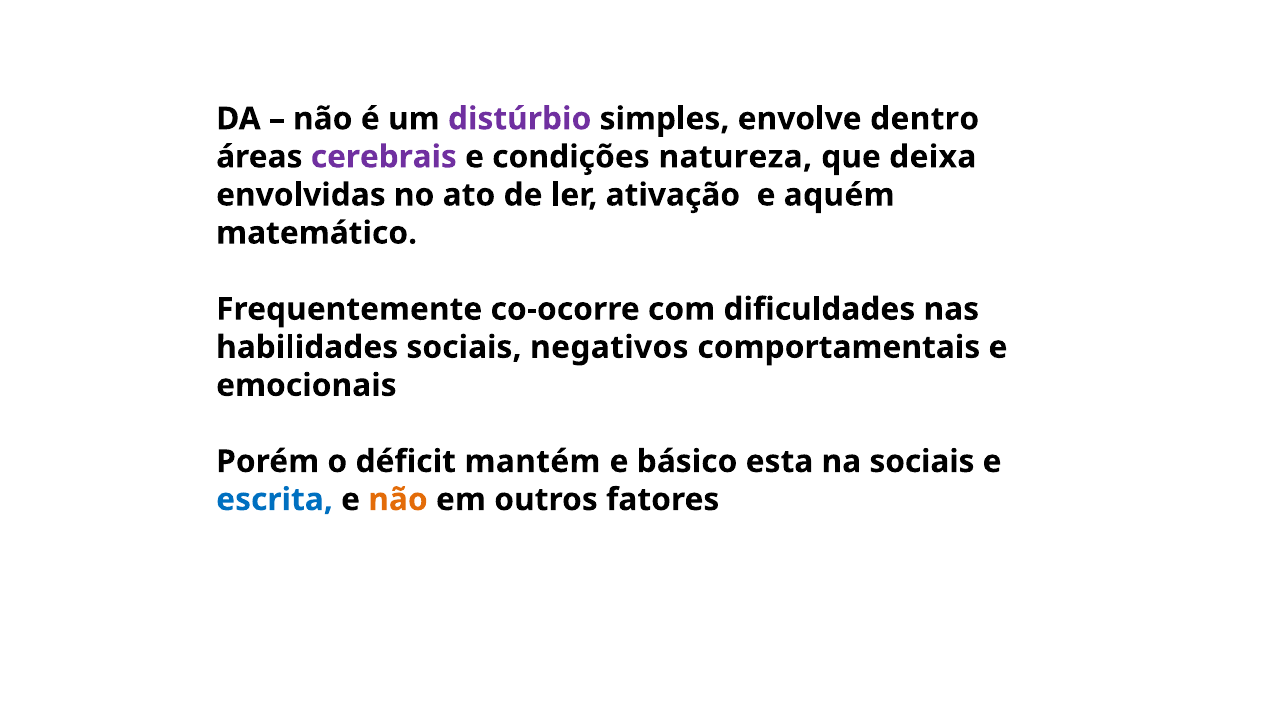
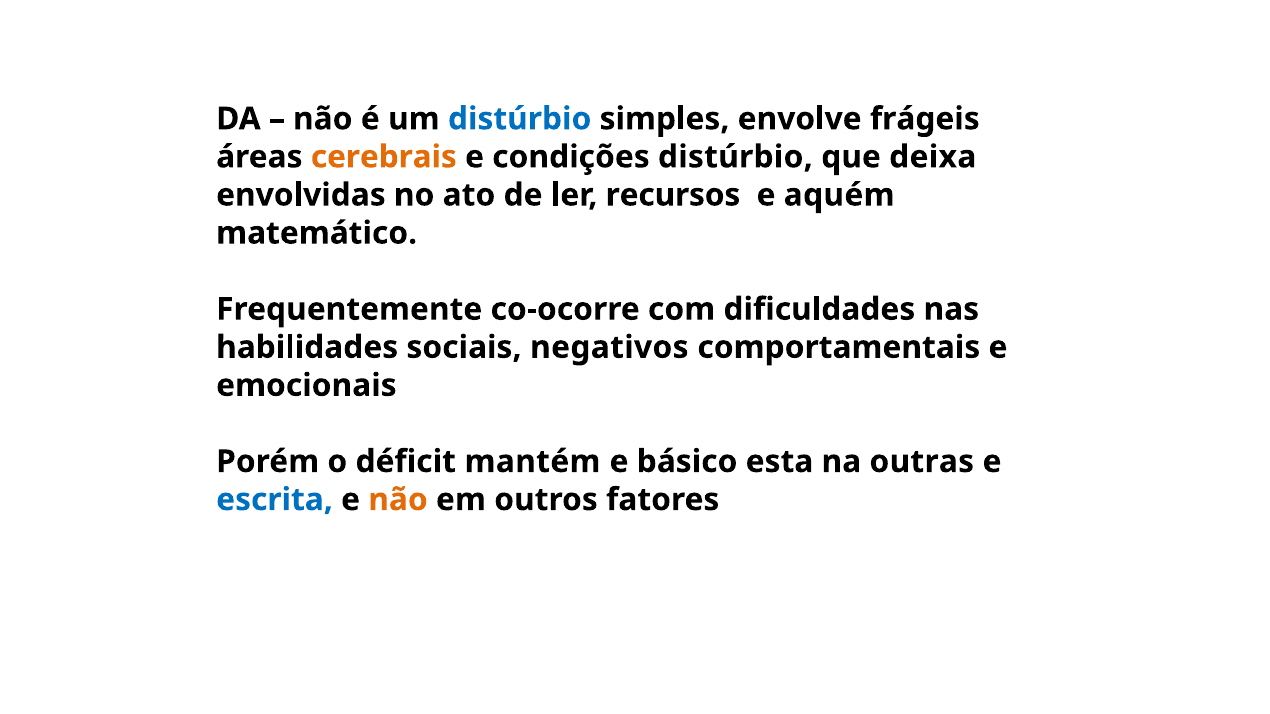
distúrbio at (520, 119) colour: purple -> blue
dentro: dentro -> frágeis
cerebrais colour: purple -> orange
condições natureza: natureza -> distúrbio
ativação: ativação -> recursos
na sociais: sociais -> outras
